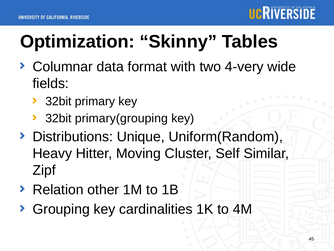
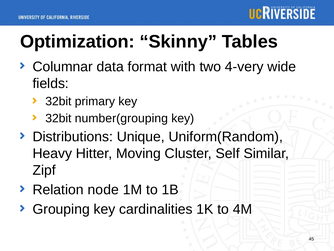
primary(grouping: primary(grouping -> number(grouping
other: other -> node
